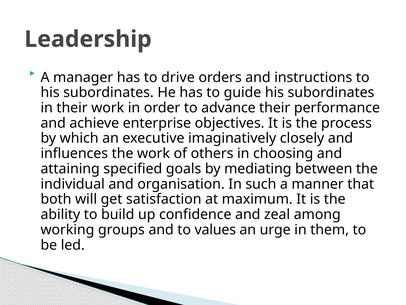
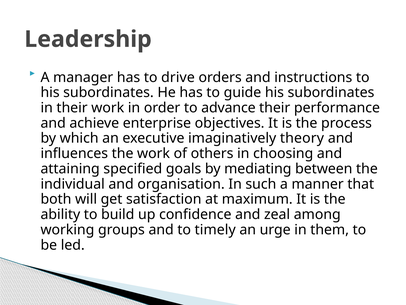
closely: closely -> theory
values: values -> timely
